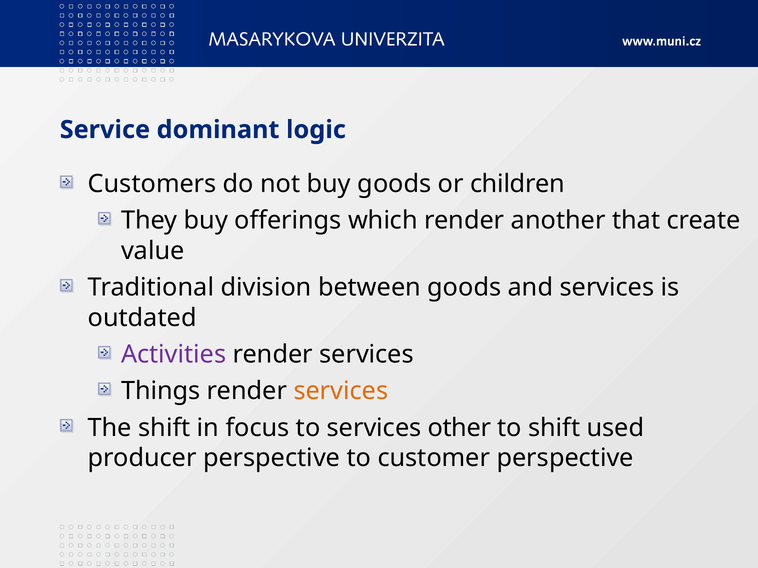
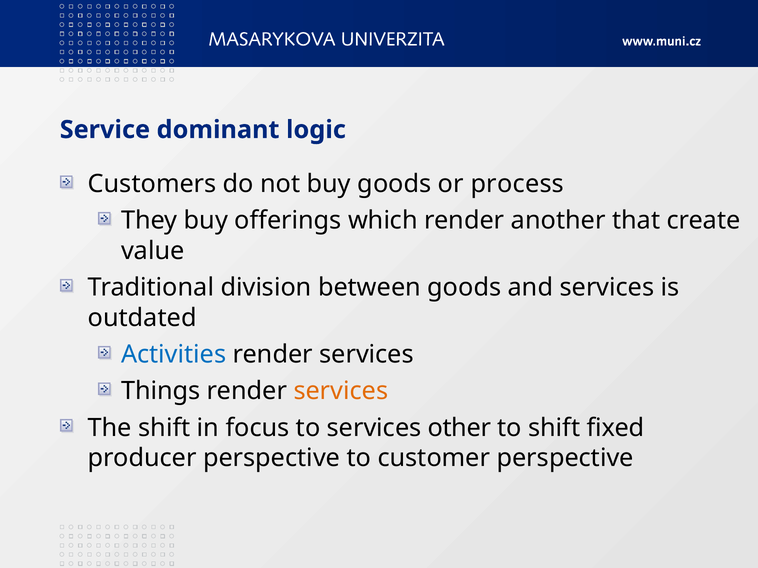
children: children -> process
Activities colour: purple -> blue
used: used -> fixed
